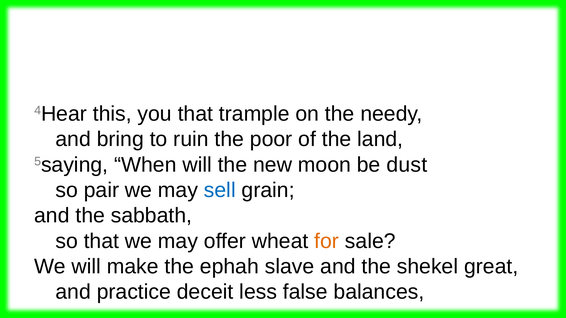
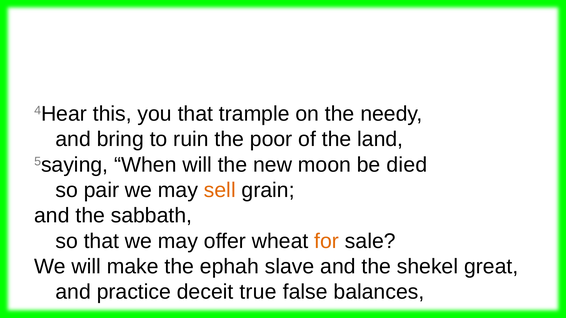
dust: dust -> died
sell colour: blue -> orange
less: less -> true
